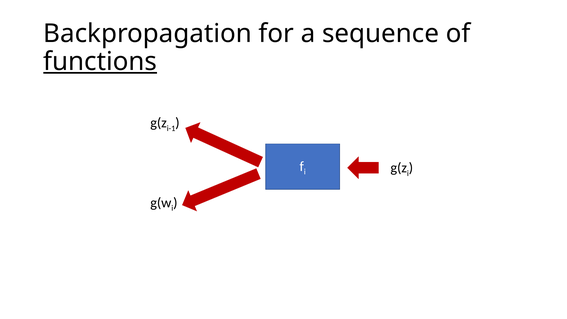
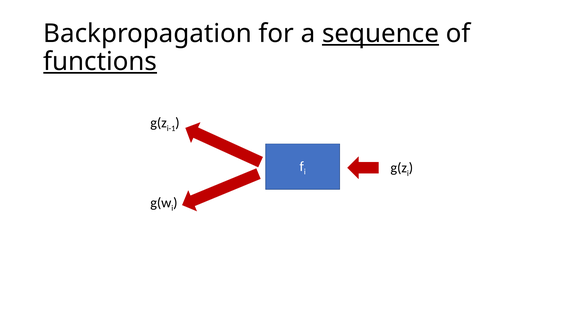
sequence underline: none -> present
